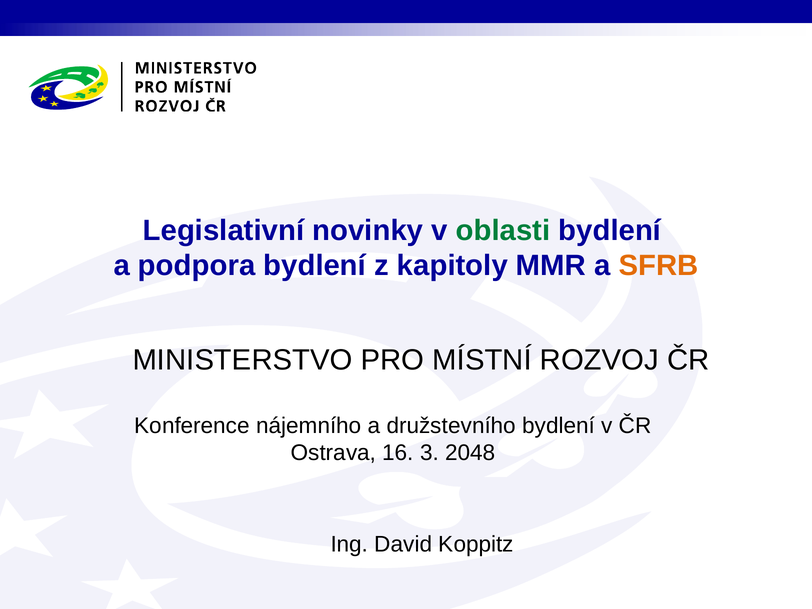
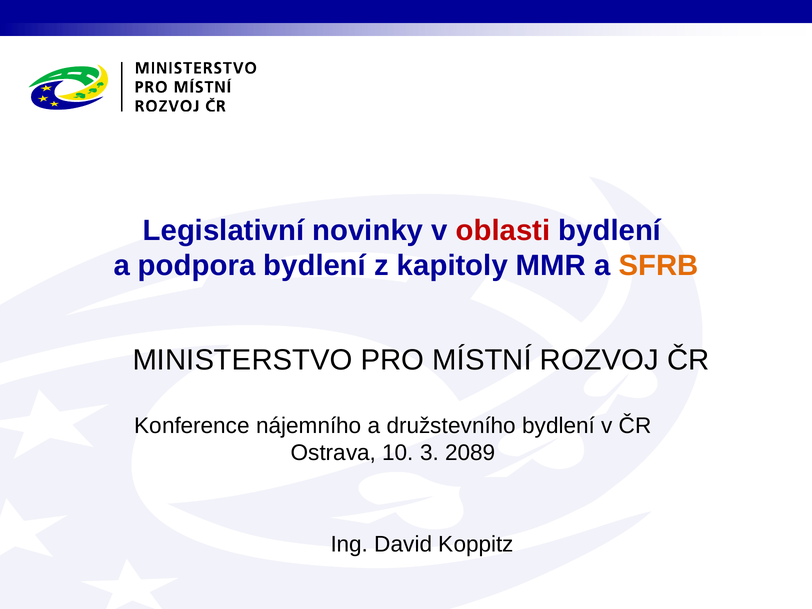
oblasti colour: green -> red
16: 16 -> 10
2048: 2048 -> 2089
